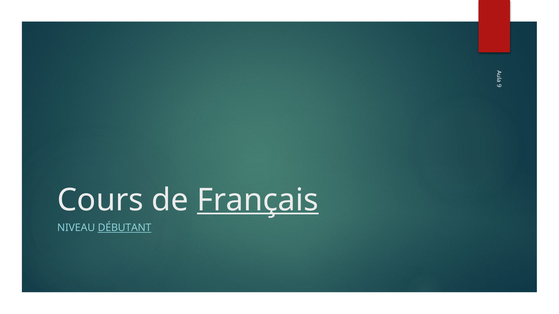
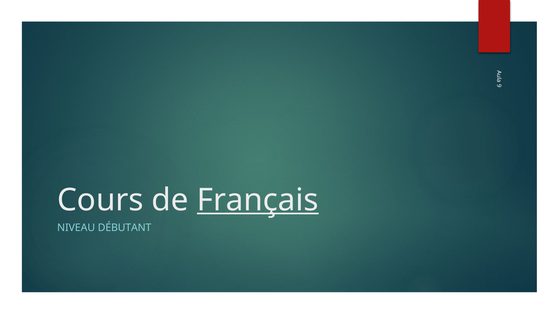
DÉBUTANT underline: present -> none
